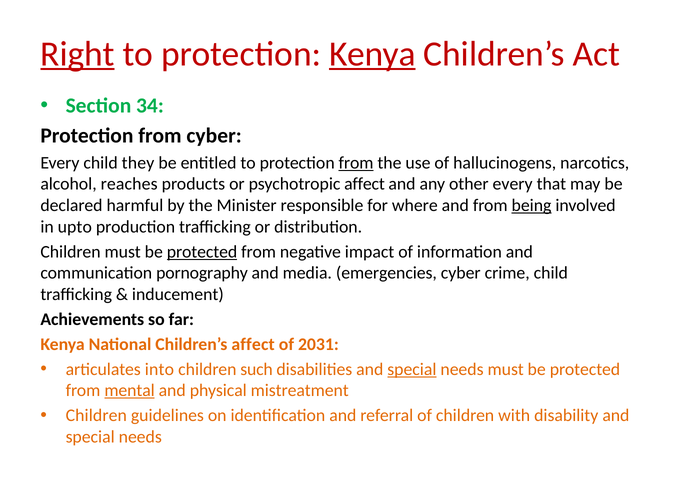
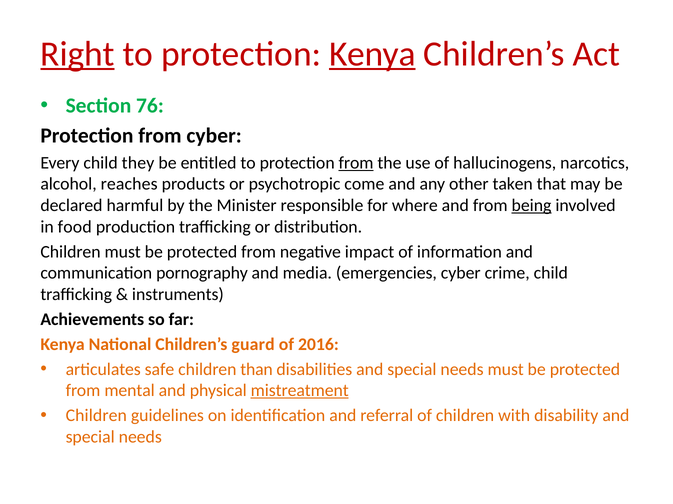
34: 34 -> 76
psychotropic affect: affect -> come
other every: every -> taken
upto: upto -> food
protected at (202, 252) underline: present -> none
inducement: inducement -> instruments
Children’s affect: affect -> guard
2031: 2031 -> 2016
into: into -> safe
such: such -> than
special at (412, 370) underline: present -> none
mental underline: present -> none
mistreatment underline: none -> present
